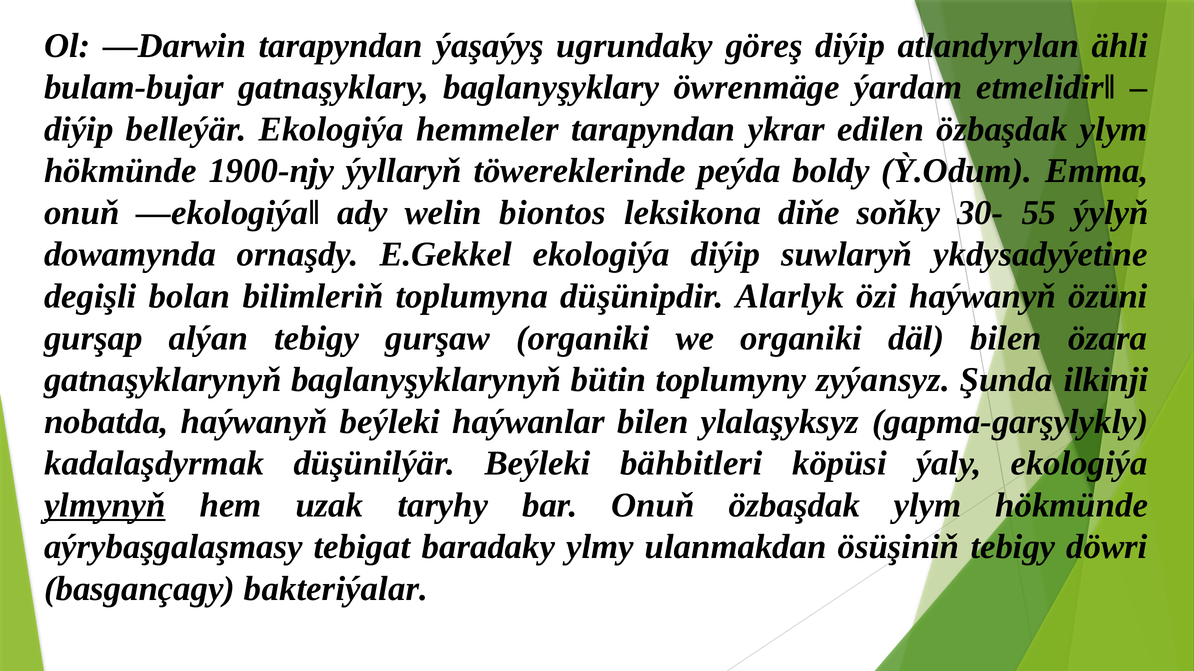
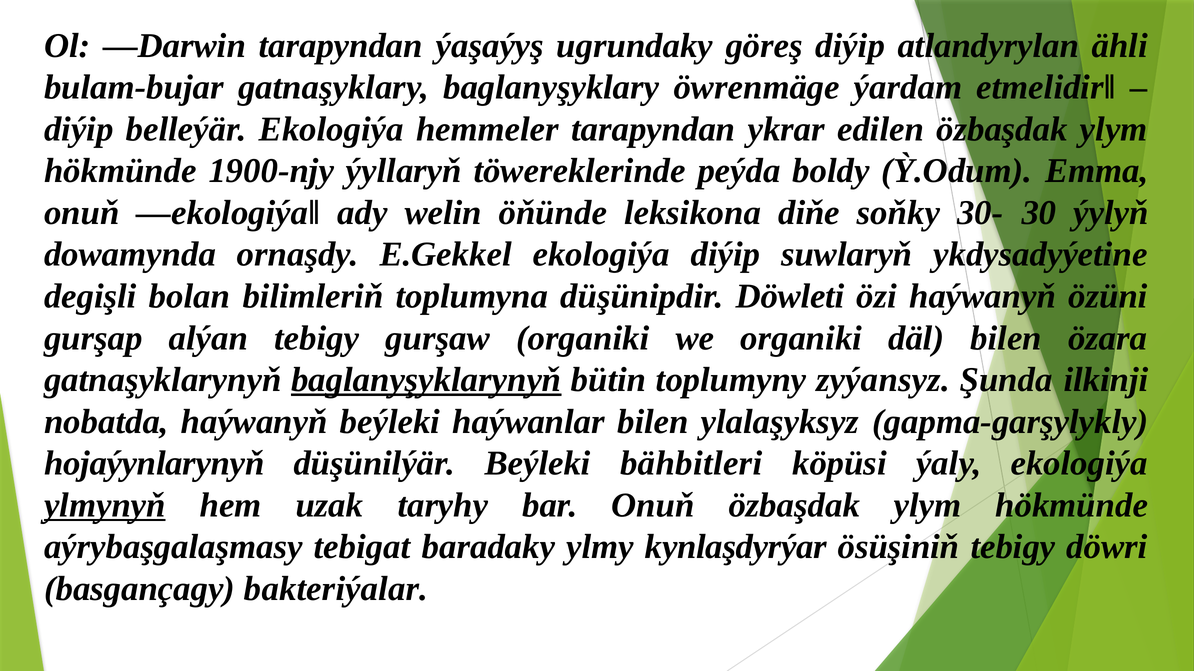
biontos: biontos -> öňünde
55: 55 -> 30
Alarlyk: Alarlyk -> Döwleti
baglanyşyklarynyň underline: none -> present
kadalaşdyrmak: kadalaşdyrmak -> hojaýynlarynyň
ulanmakdan: ulanmakdan -> kynlaşdyrýar
